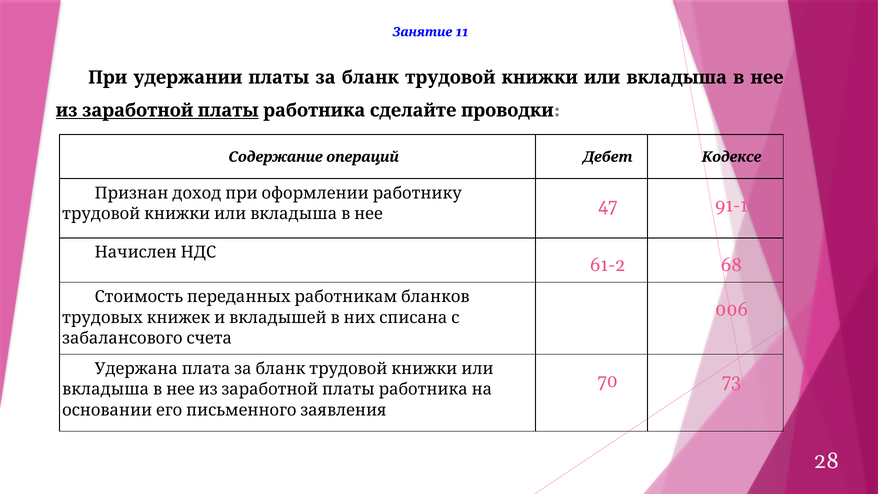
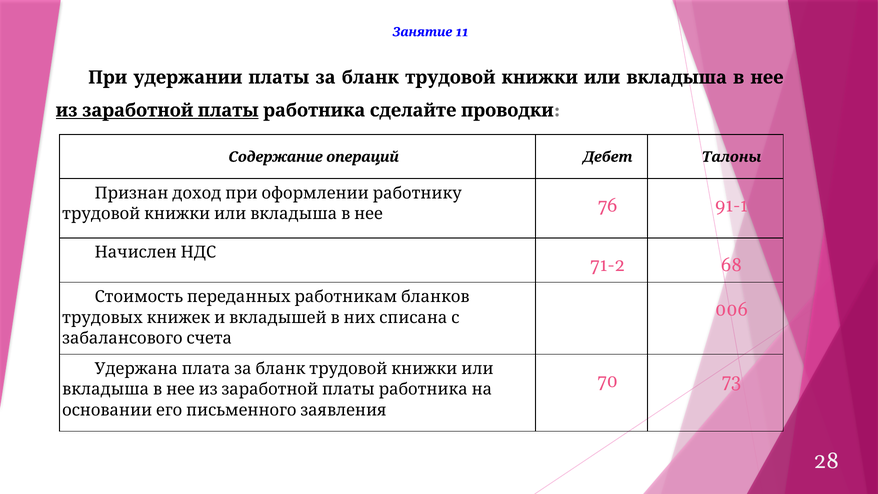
Кодексе: Кодексе -> Талоны
47: 47 -> 76
61-2: 61-2 -> 71-2
